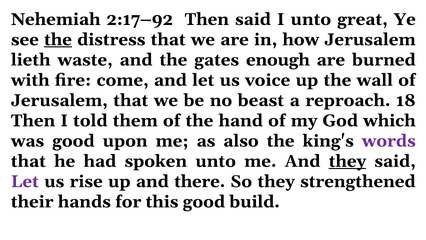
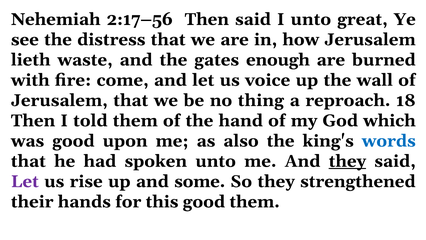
2:17–92: 2:17–92 -> 2:17–56
the at (58, 40) underline: present -> none
beast: beast -> thing
words colour: purple -> blue
there: there -> some
good build: build -> them
